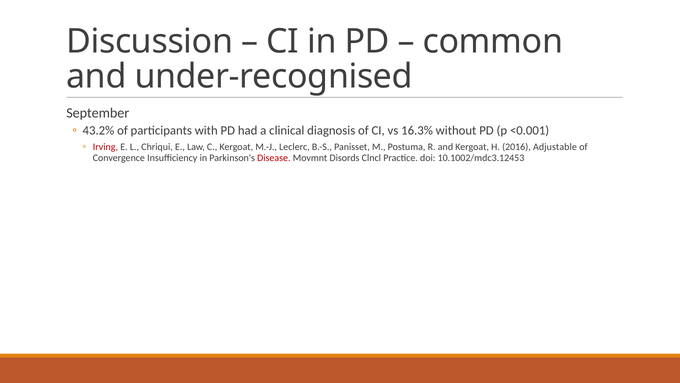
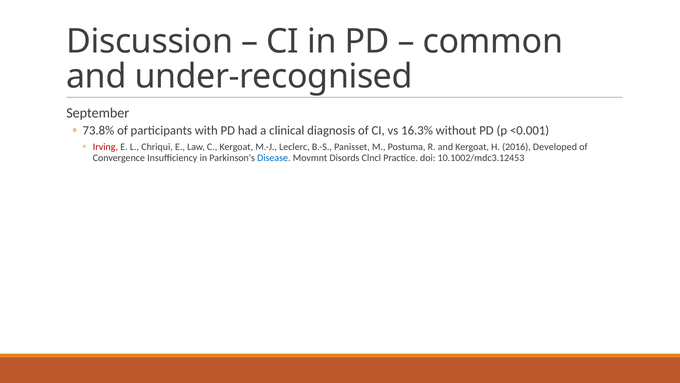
43.2%: 43.2% -> 73.8%
Adjustable: Adjustable -> Developed
Disease colour: red -> blue
